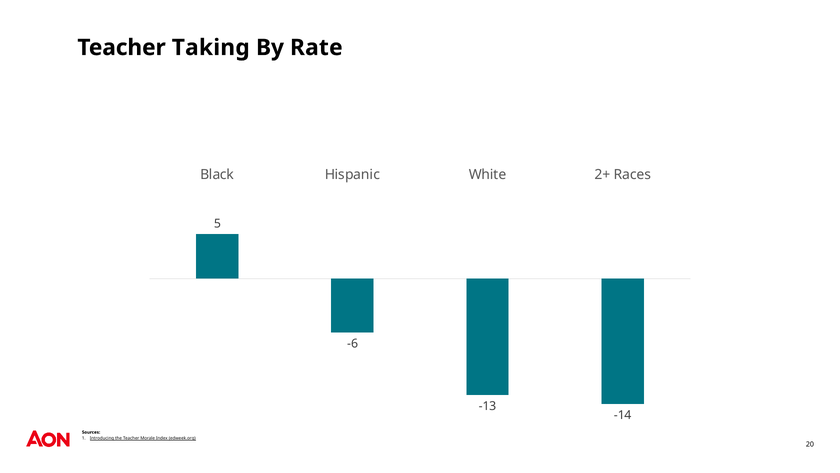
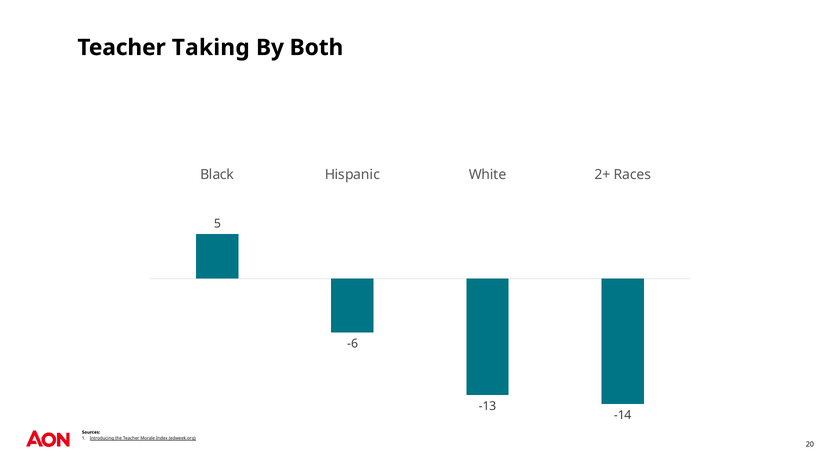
Rate: Rate -> Both
